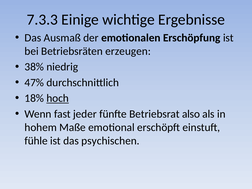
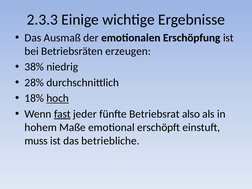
7.3.3: 7.3.3 -> 2.3.3
47%: 47% -> 28%
fast underline: none -> present
fühle: fühle -> muss
psychischen: psychischen -> betriebliche
